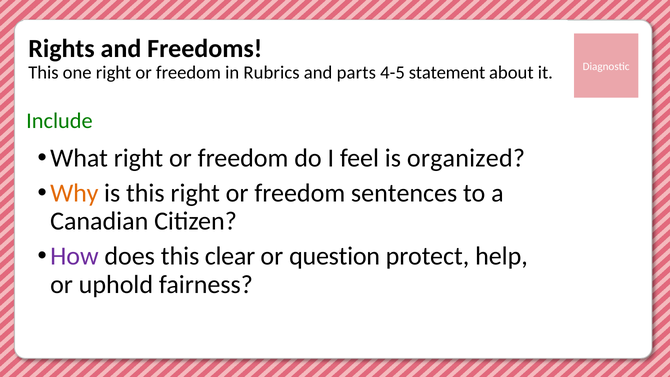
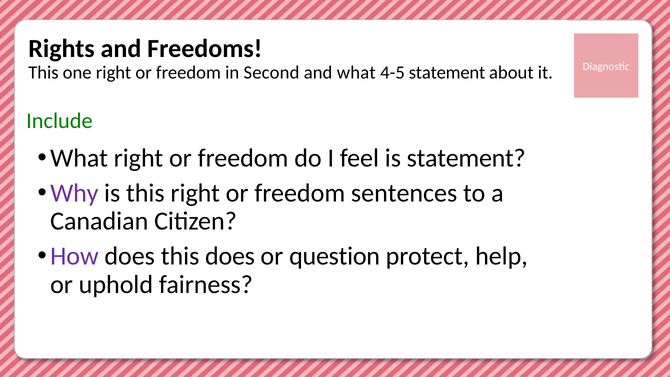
Rubrics: Rubrics -> Second
and parts: parts -> what
is organized: organized -> statement
Why colour: orange -> purple
this clear: clear -> does
